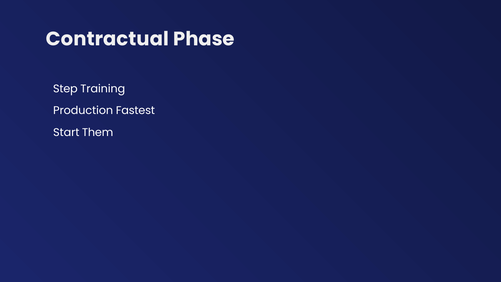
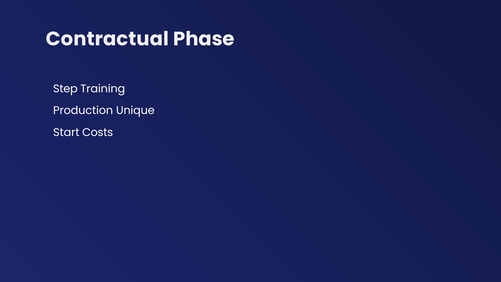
Fastest: Fastest -> Unique
Them: Them -> Costs
